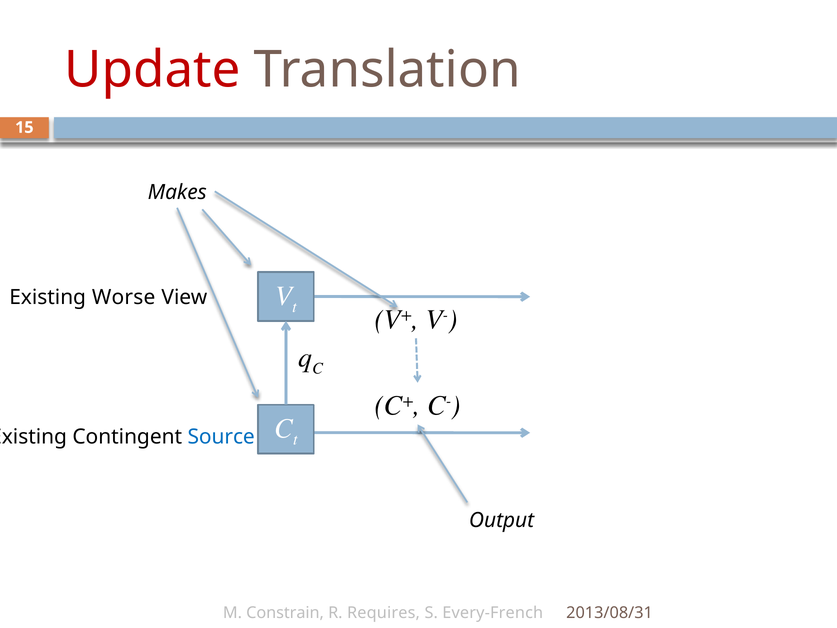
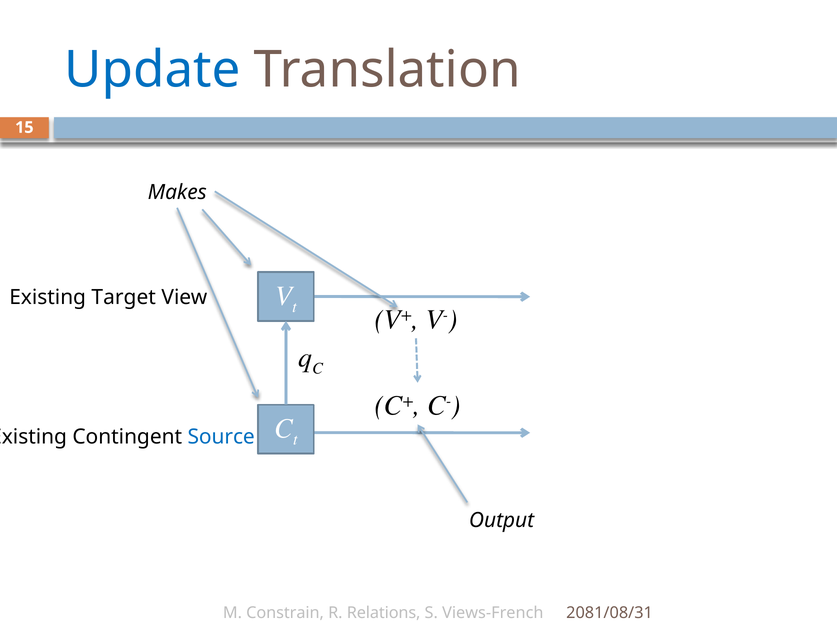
Update colour: red -> blue
Worse: Worse -> Target
Requires: Requires -> Relations
Every-French: Every-French -> Views-French
2013/08/31: 2013/08/31 -> 2081/08/31
